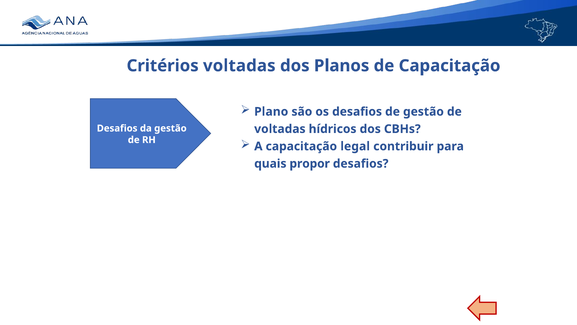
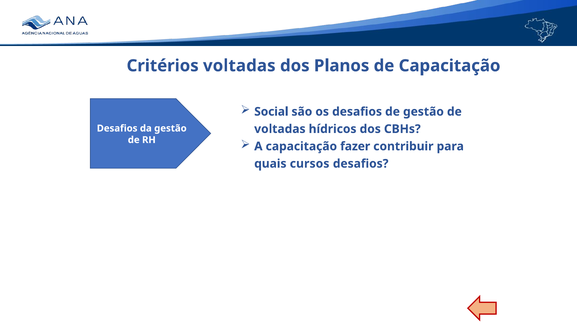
Plano: Plano -> Social
legal: legal -> fazer
propor: propor -> cursos
